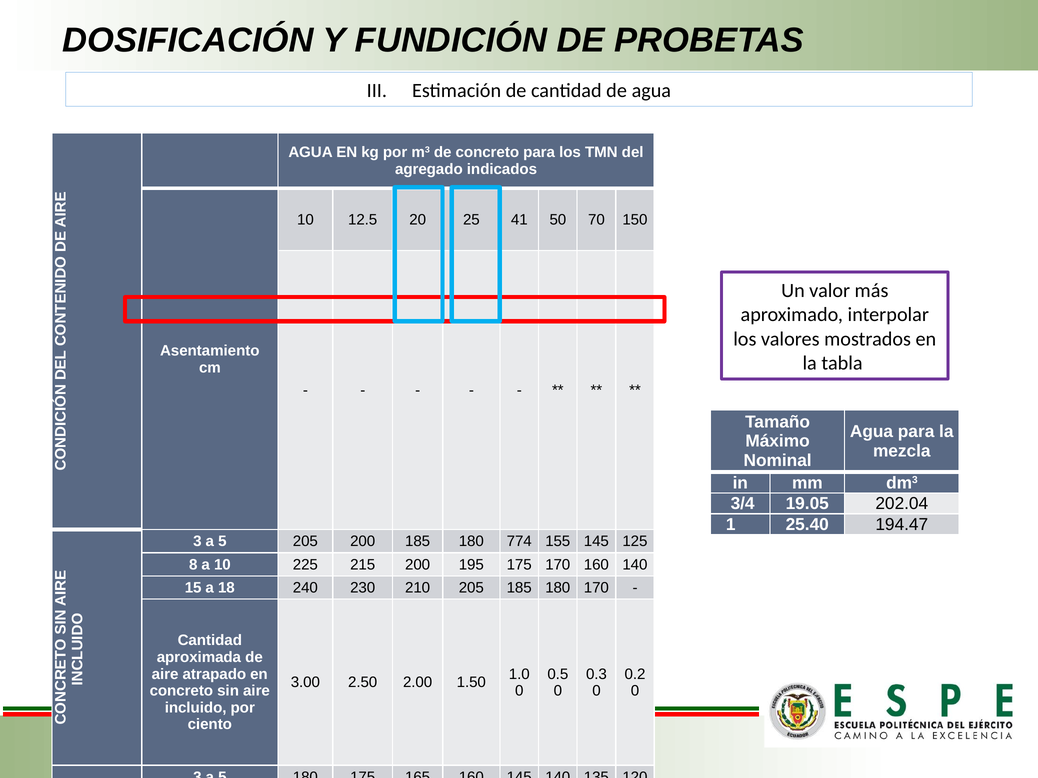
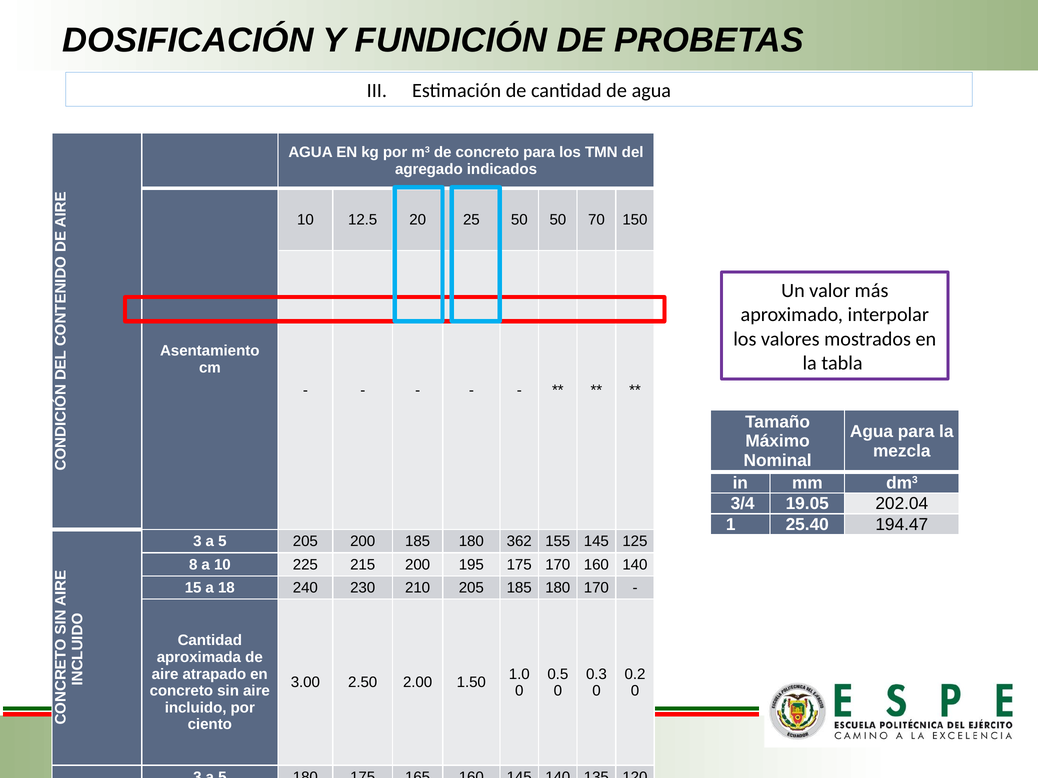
25 41: 41 -> 50
774: 774 -> 362
